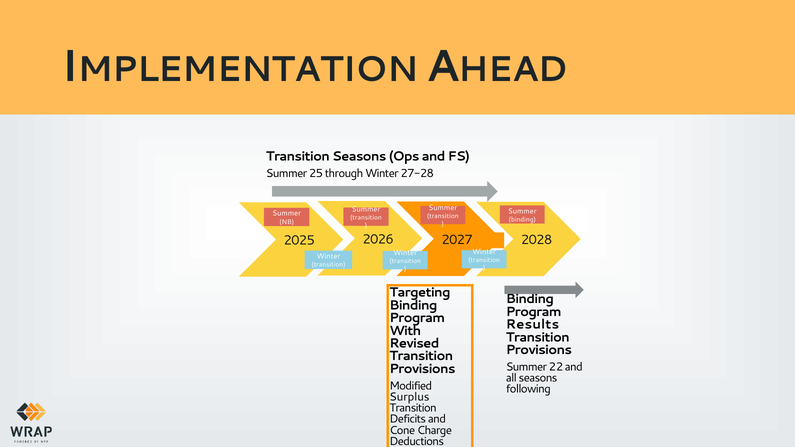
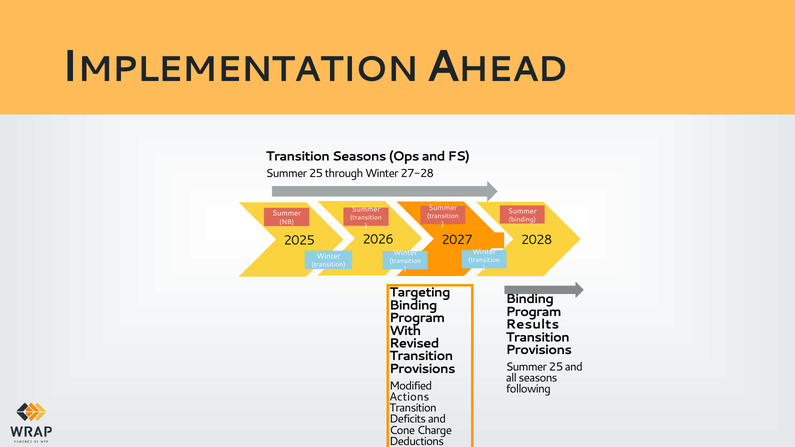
22 at (556, 367): 22 -> 25
Surplus: Surplus -> Actions
